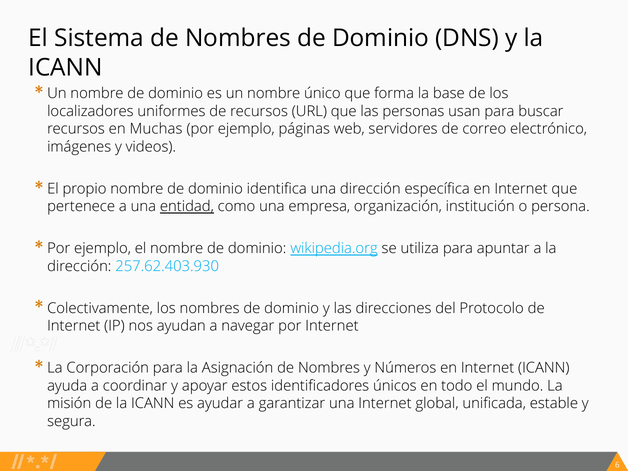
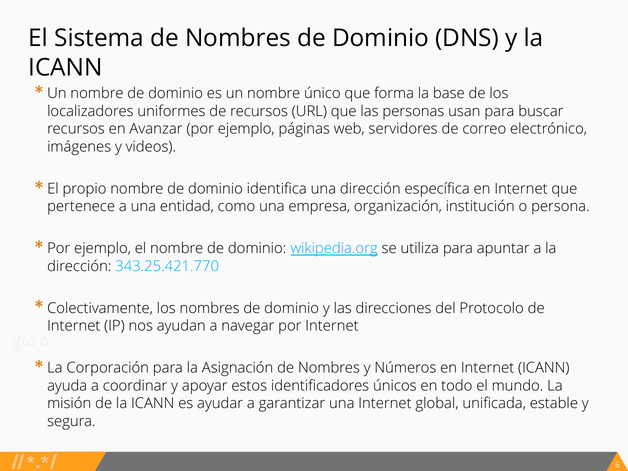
Muchas: Muchas -> Avanzar
entidad underline: present -> none
257.62.403.930: 257.62.403.930 -> 343.25.421.770
